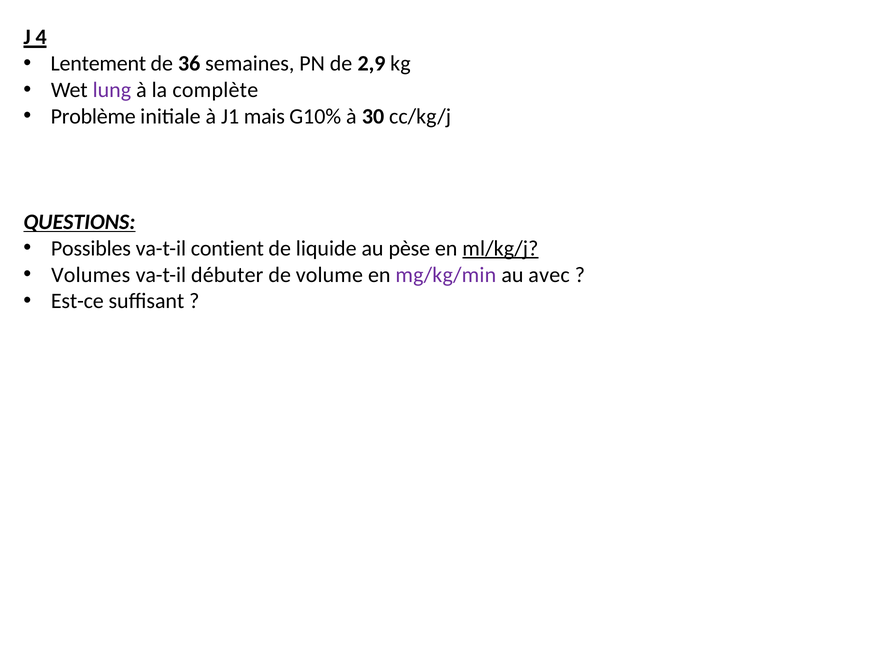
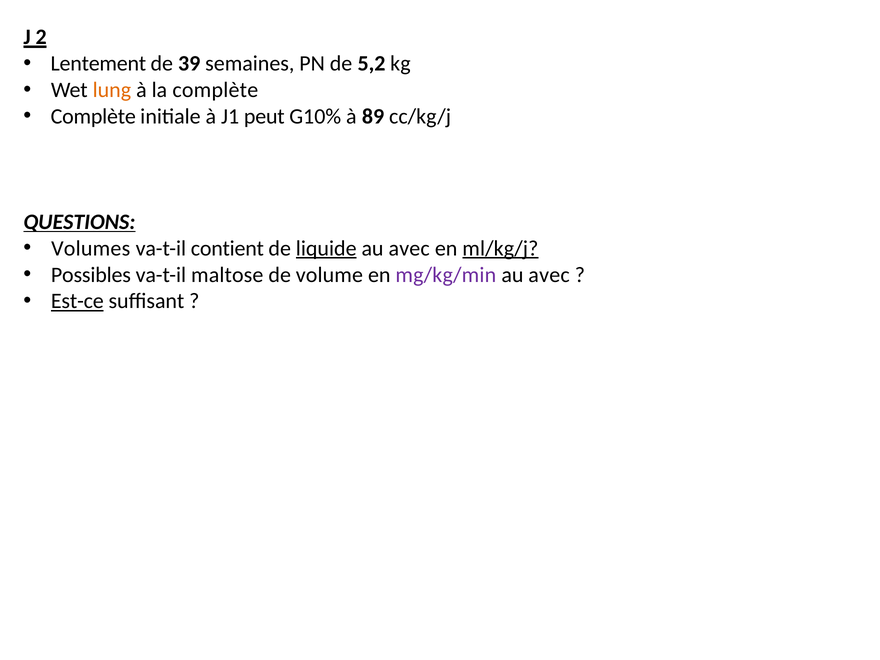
4: 4 -> 2
36: 36 -> 39
2,9: 2,9 -> 5,2
lung colour: purple -> orange
Problème at (93, 116): Problème -> Complète
mais: mais -> peut
30: 30 -> 89
Possibles: Possibles -> Volumes
liquide underline: none -> present
pèse at (409, 248): pèse -> avec
Volumes: Volumes -> Possibles
débuter: débuter -> maltose
Est-ce underline: none -> present
